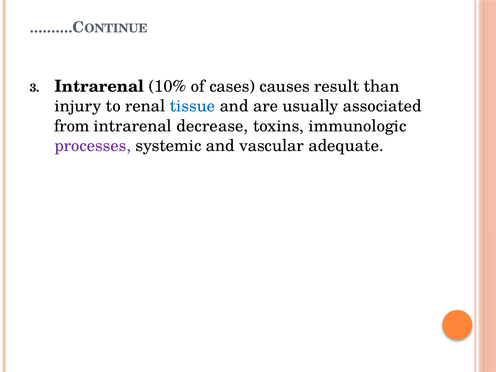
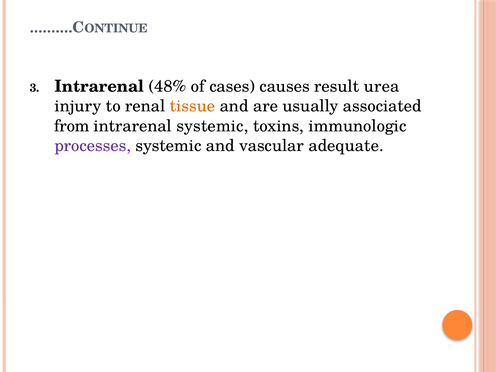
10%: 10% -> 48%
than: than -> urea
tissue colour: blue -> orange
intrarenal decrease: decrease -> systemic
